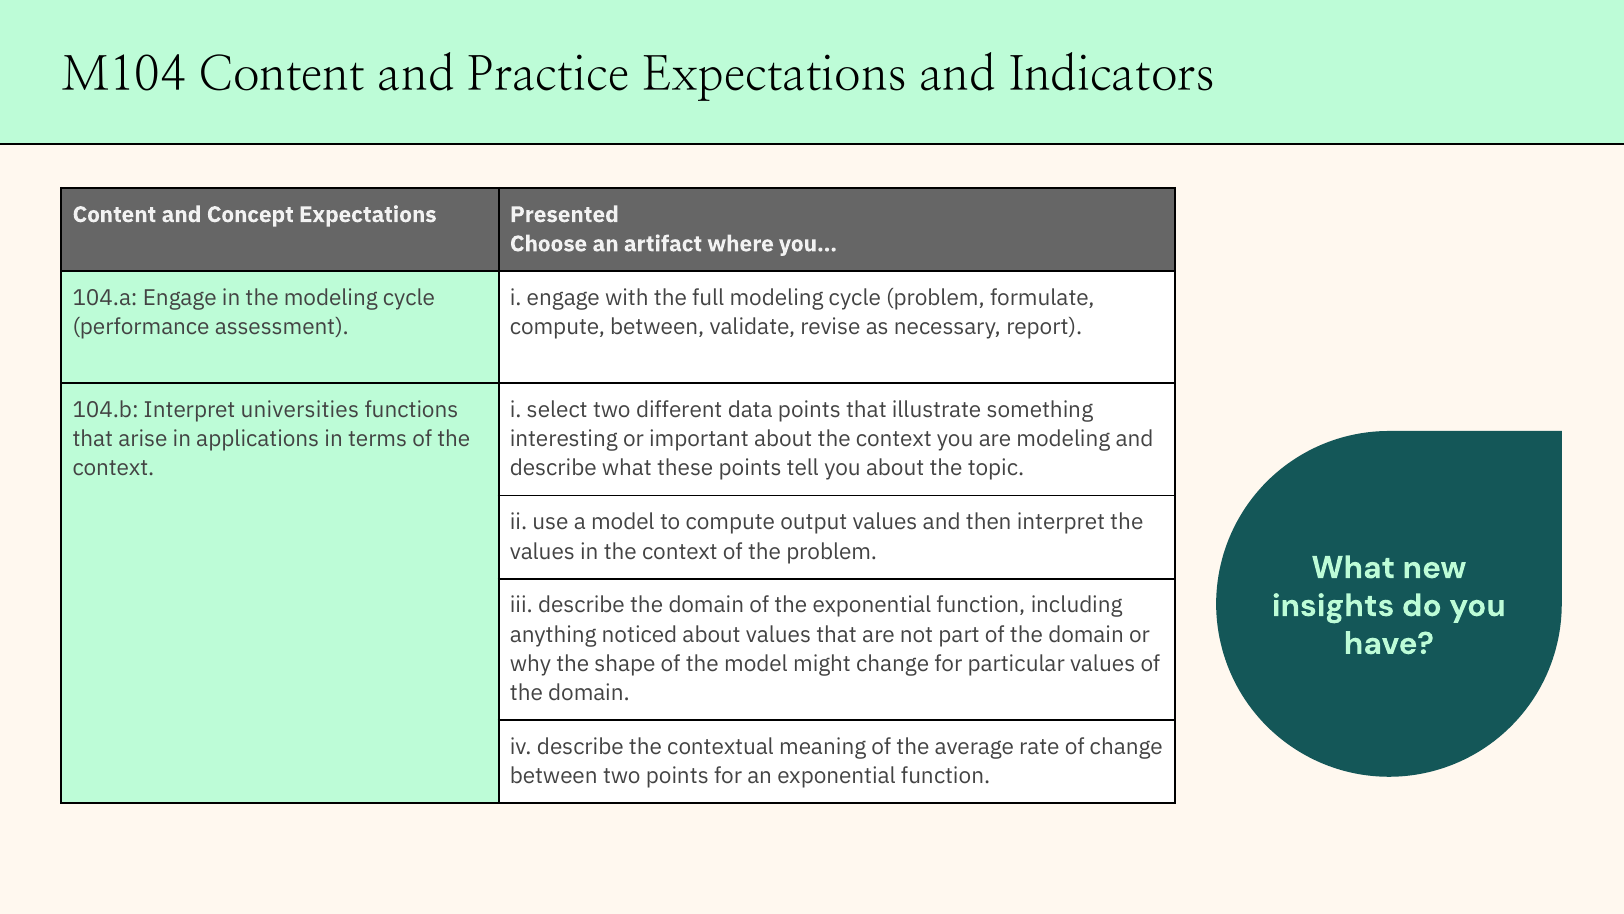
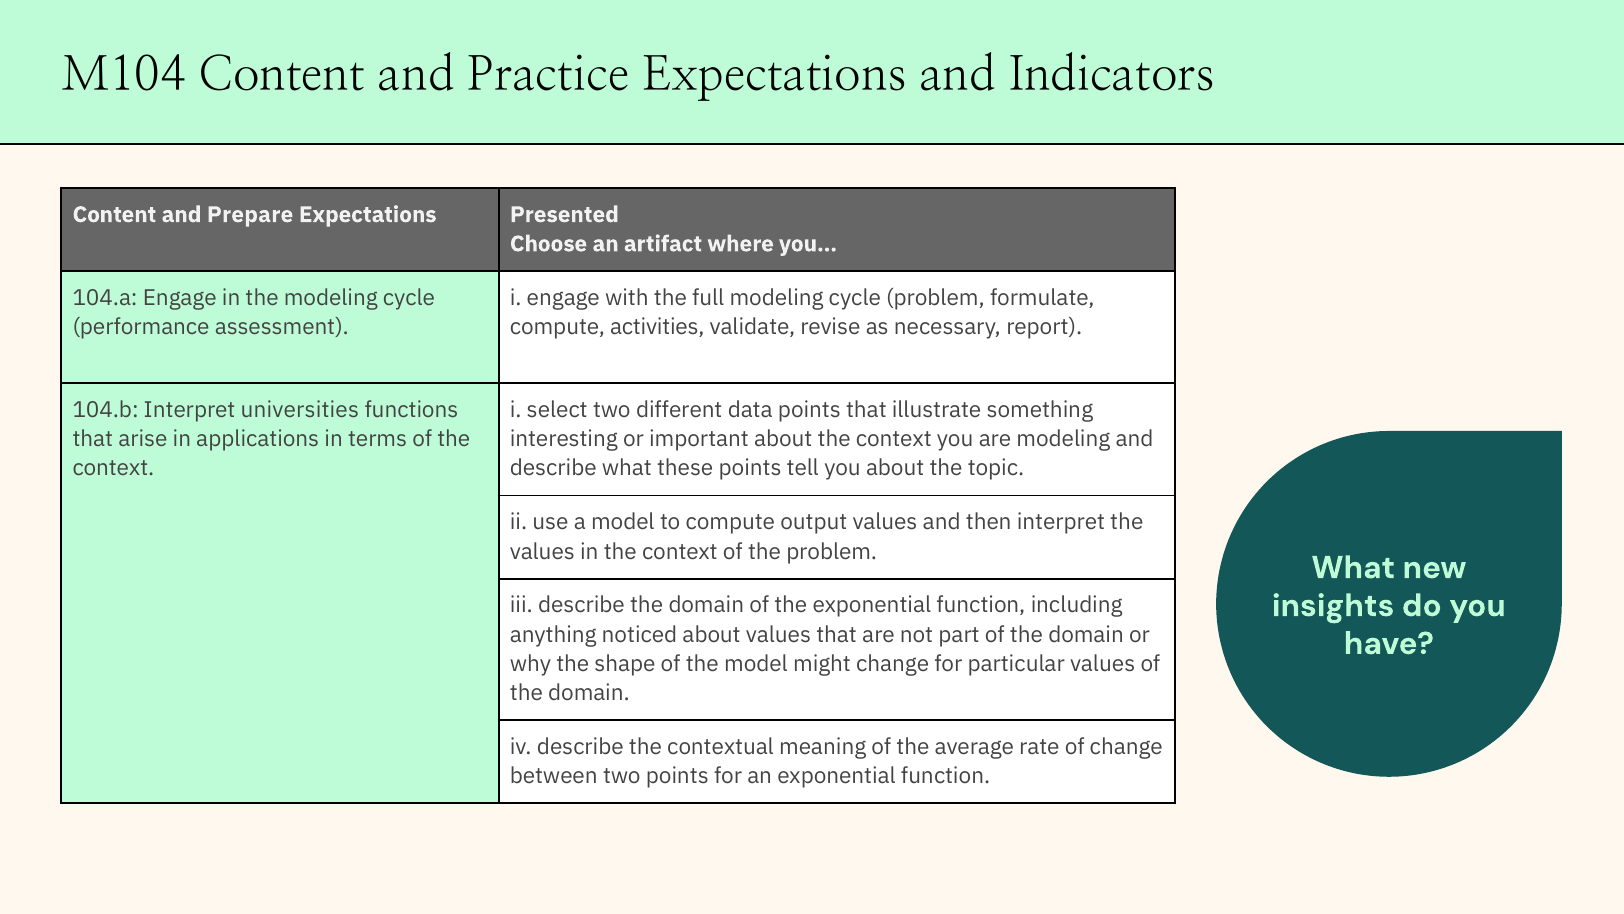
Concept: Concept -> Prepare
compute between: between -> activities
